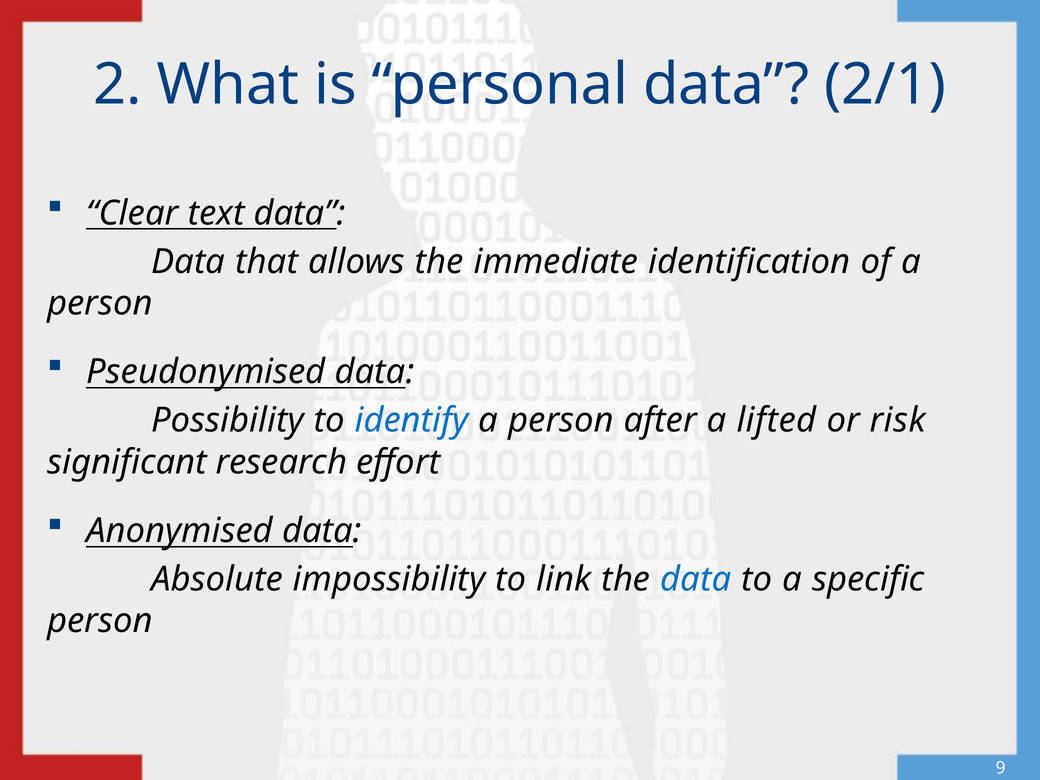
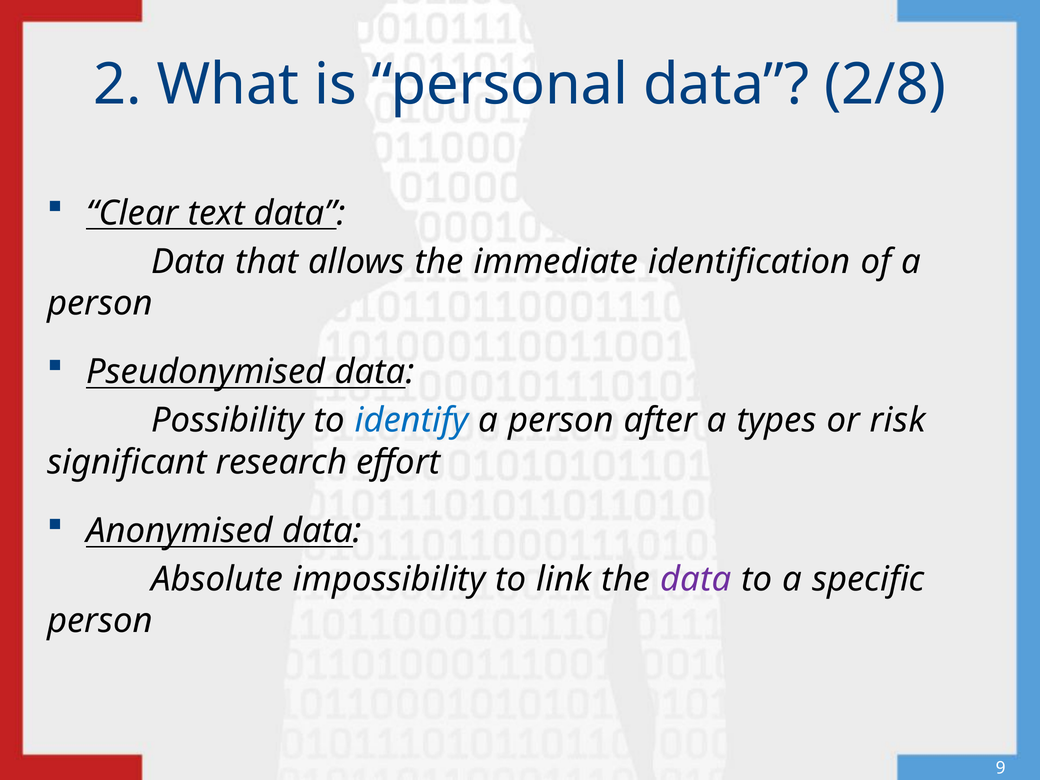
2/1: 2/1 -> 2/8
lifted: lifted -> types
data at (696, 579) colour: blue -> purple
